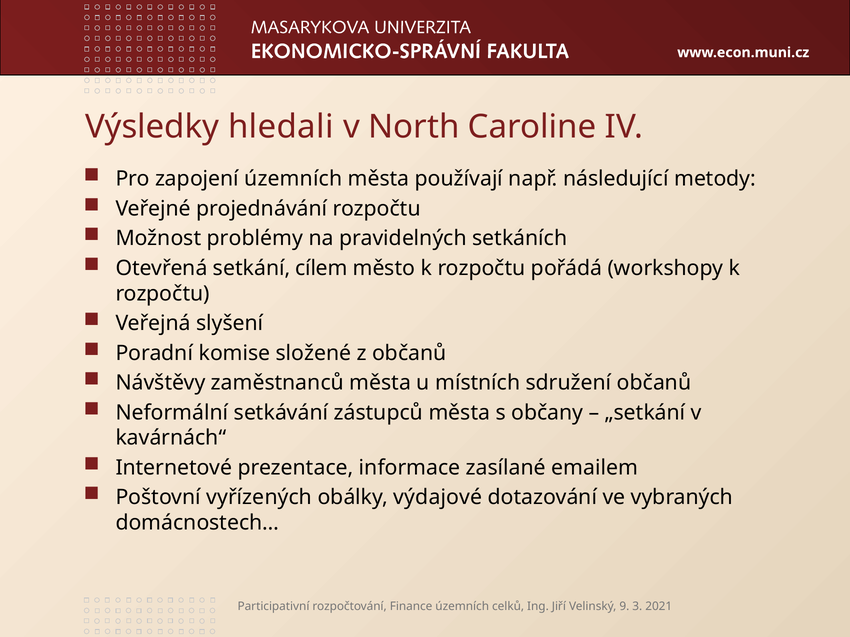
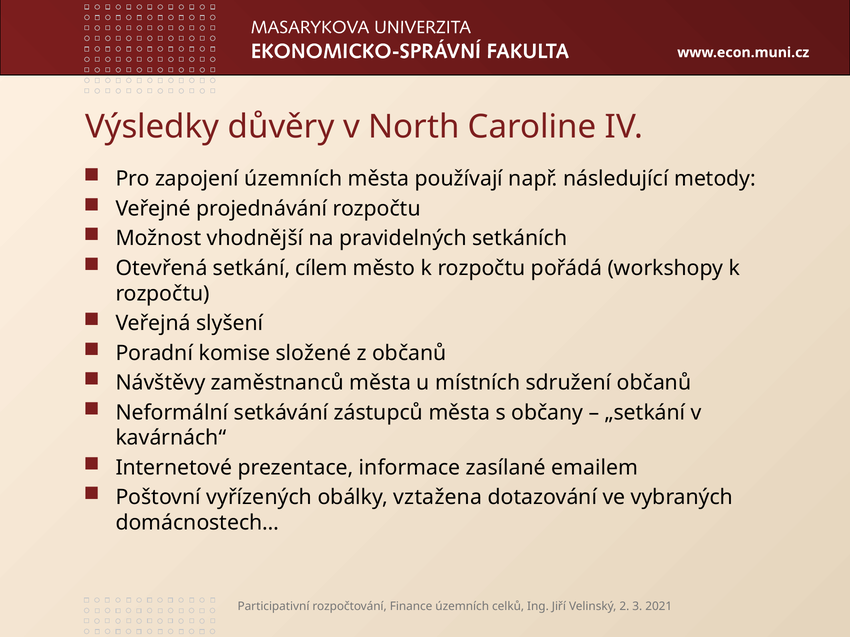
hledali: hledali -> důvěry
problémy: problémy -> vhodnější
výdajové: výdajové -> vztažena
9: 9 -> 2
